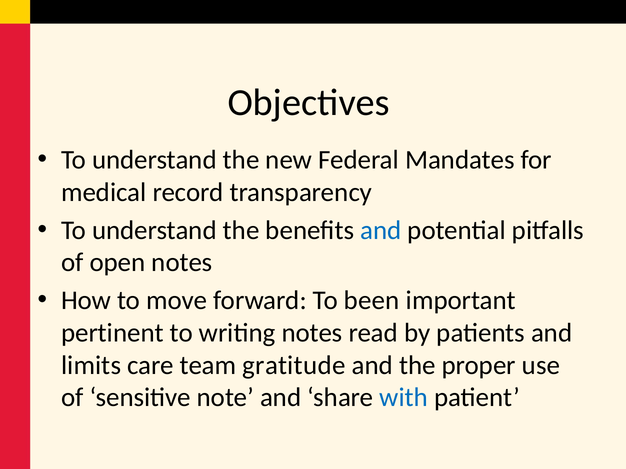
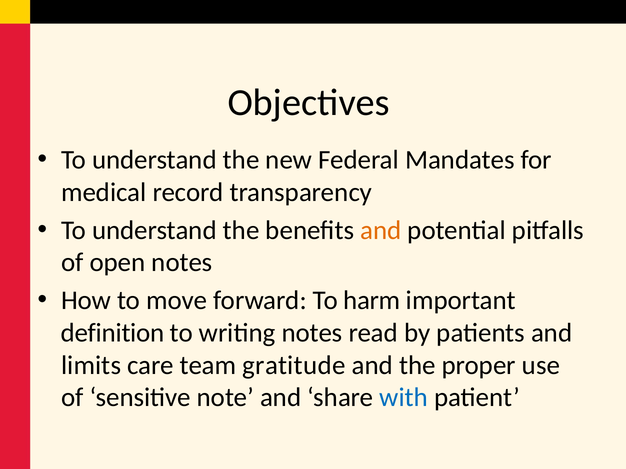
and at (381, 231) colour: blue -> orange
been: been -> harm
pertinent: pertinent -> definition
